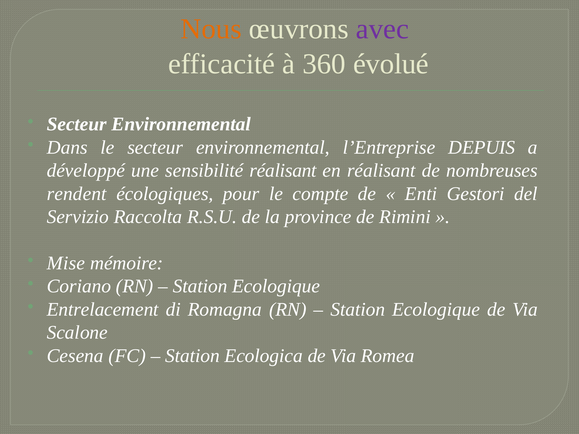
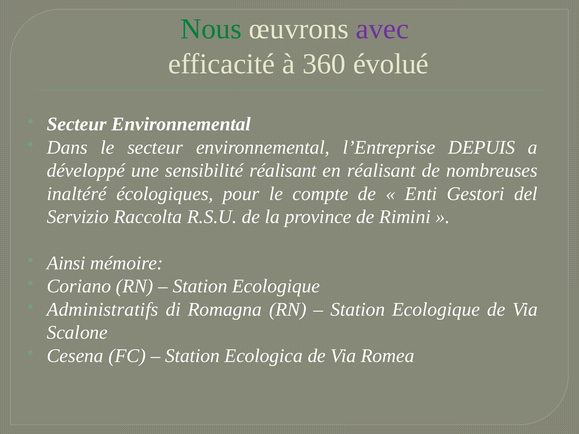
Nous colour: orange -> green
rendent: rendent -> inaltéré
Mise: Mise -> Ainsi
Entrelacement: Entrelacement -> Administratifs
